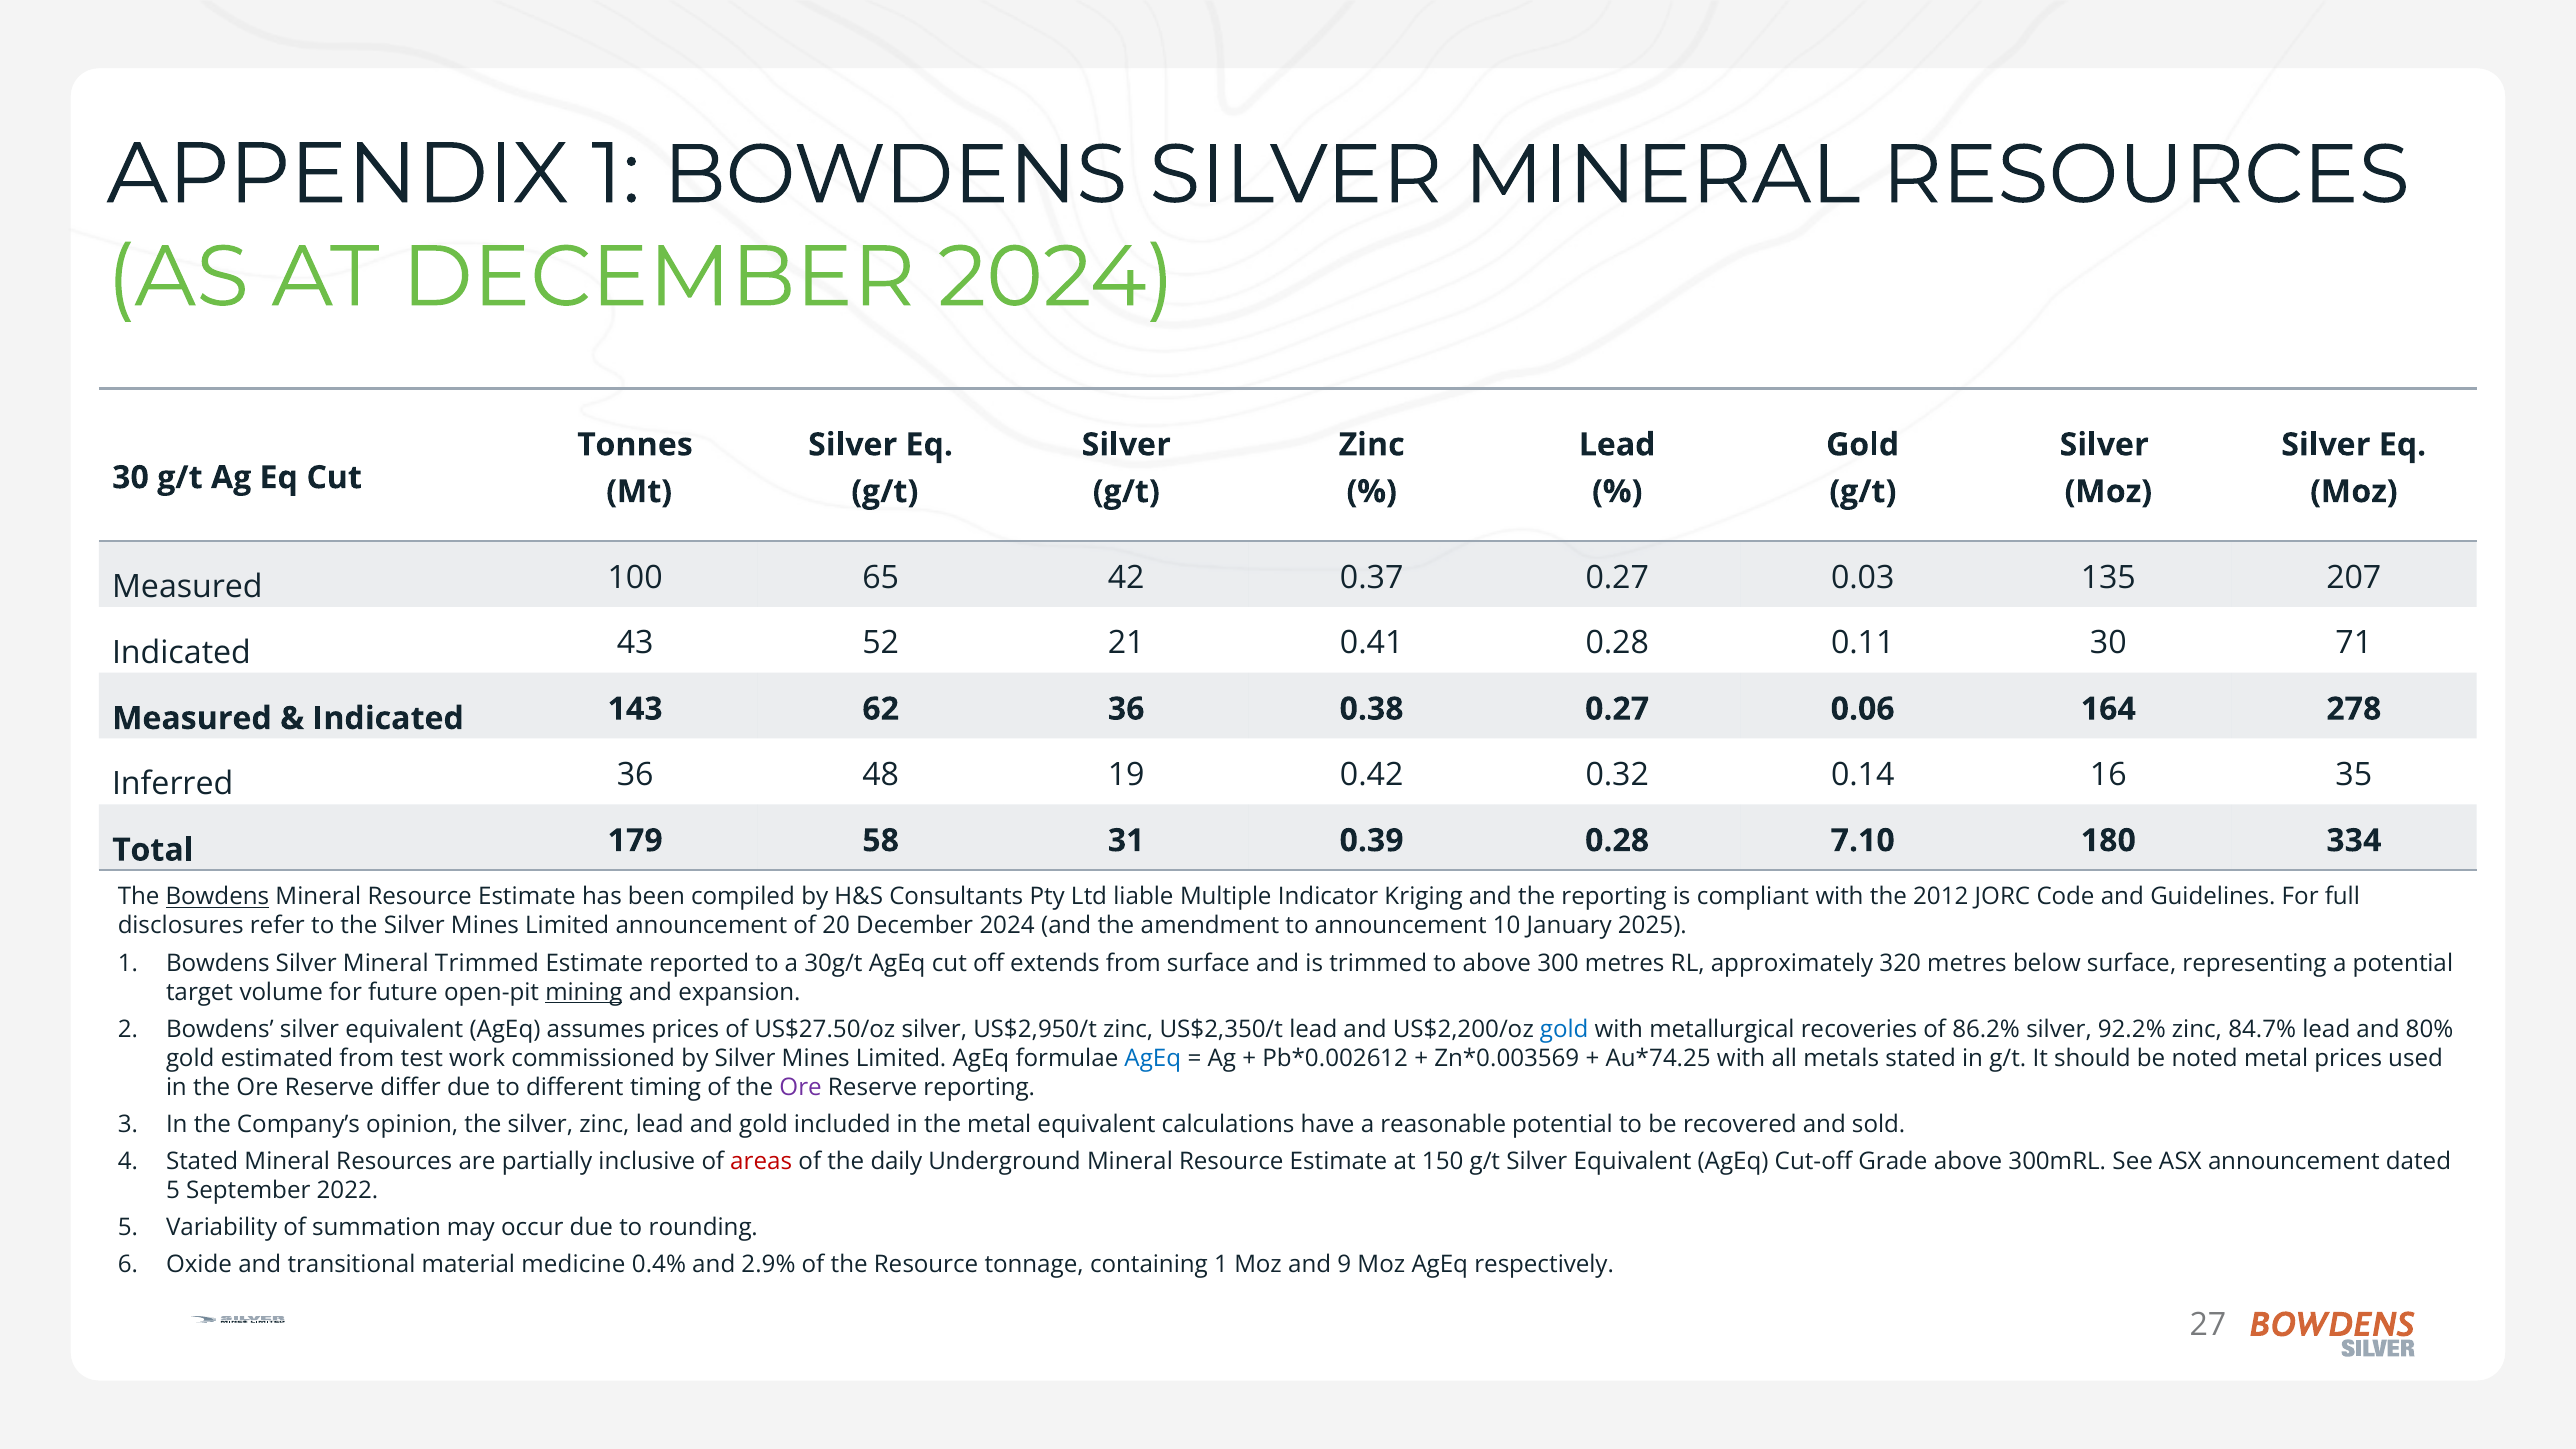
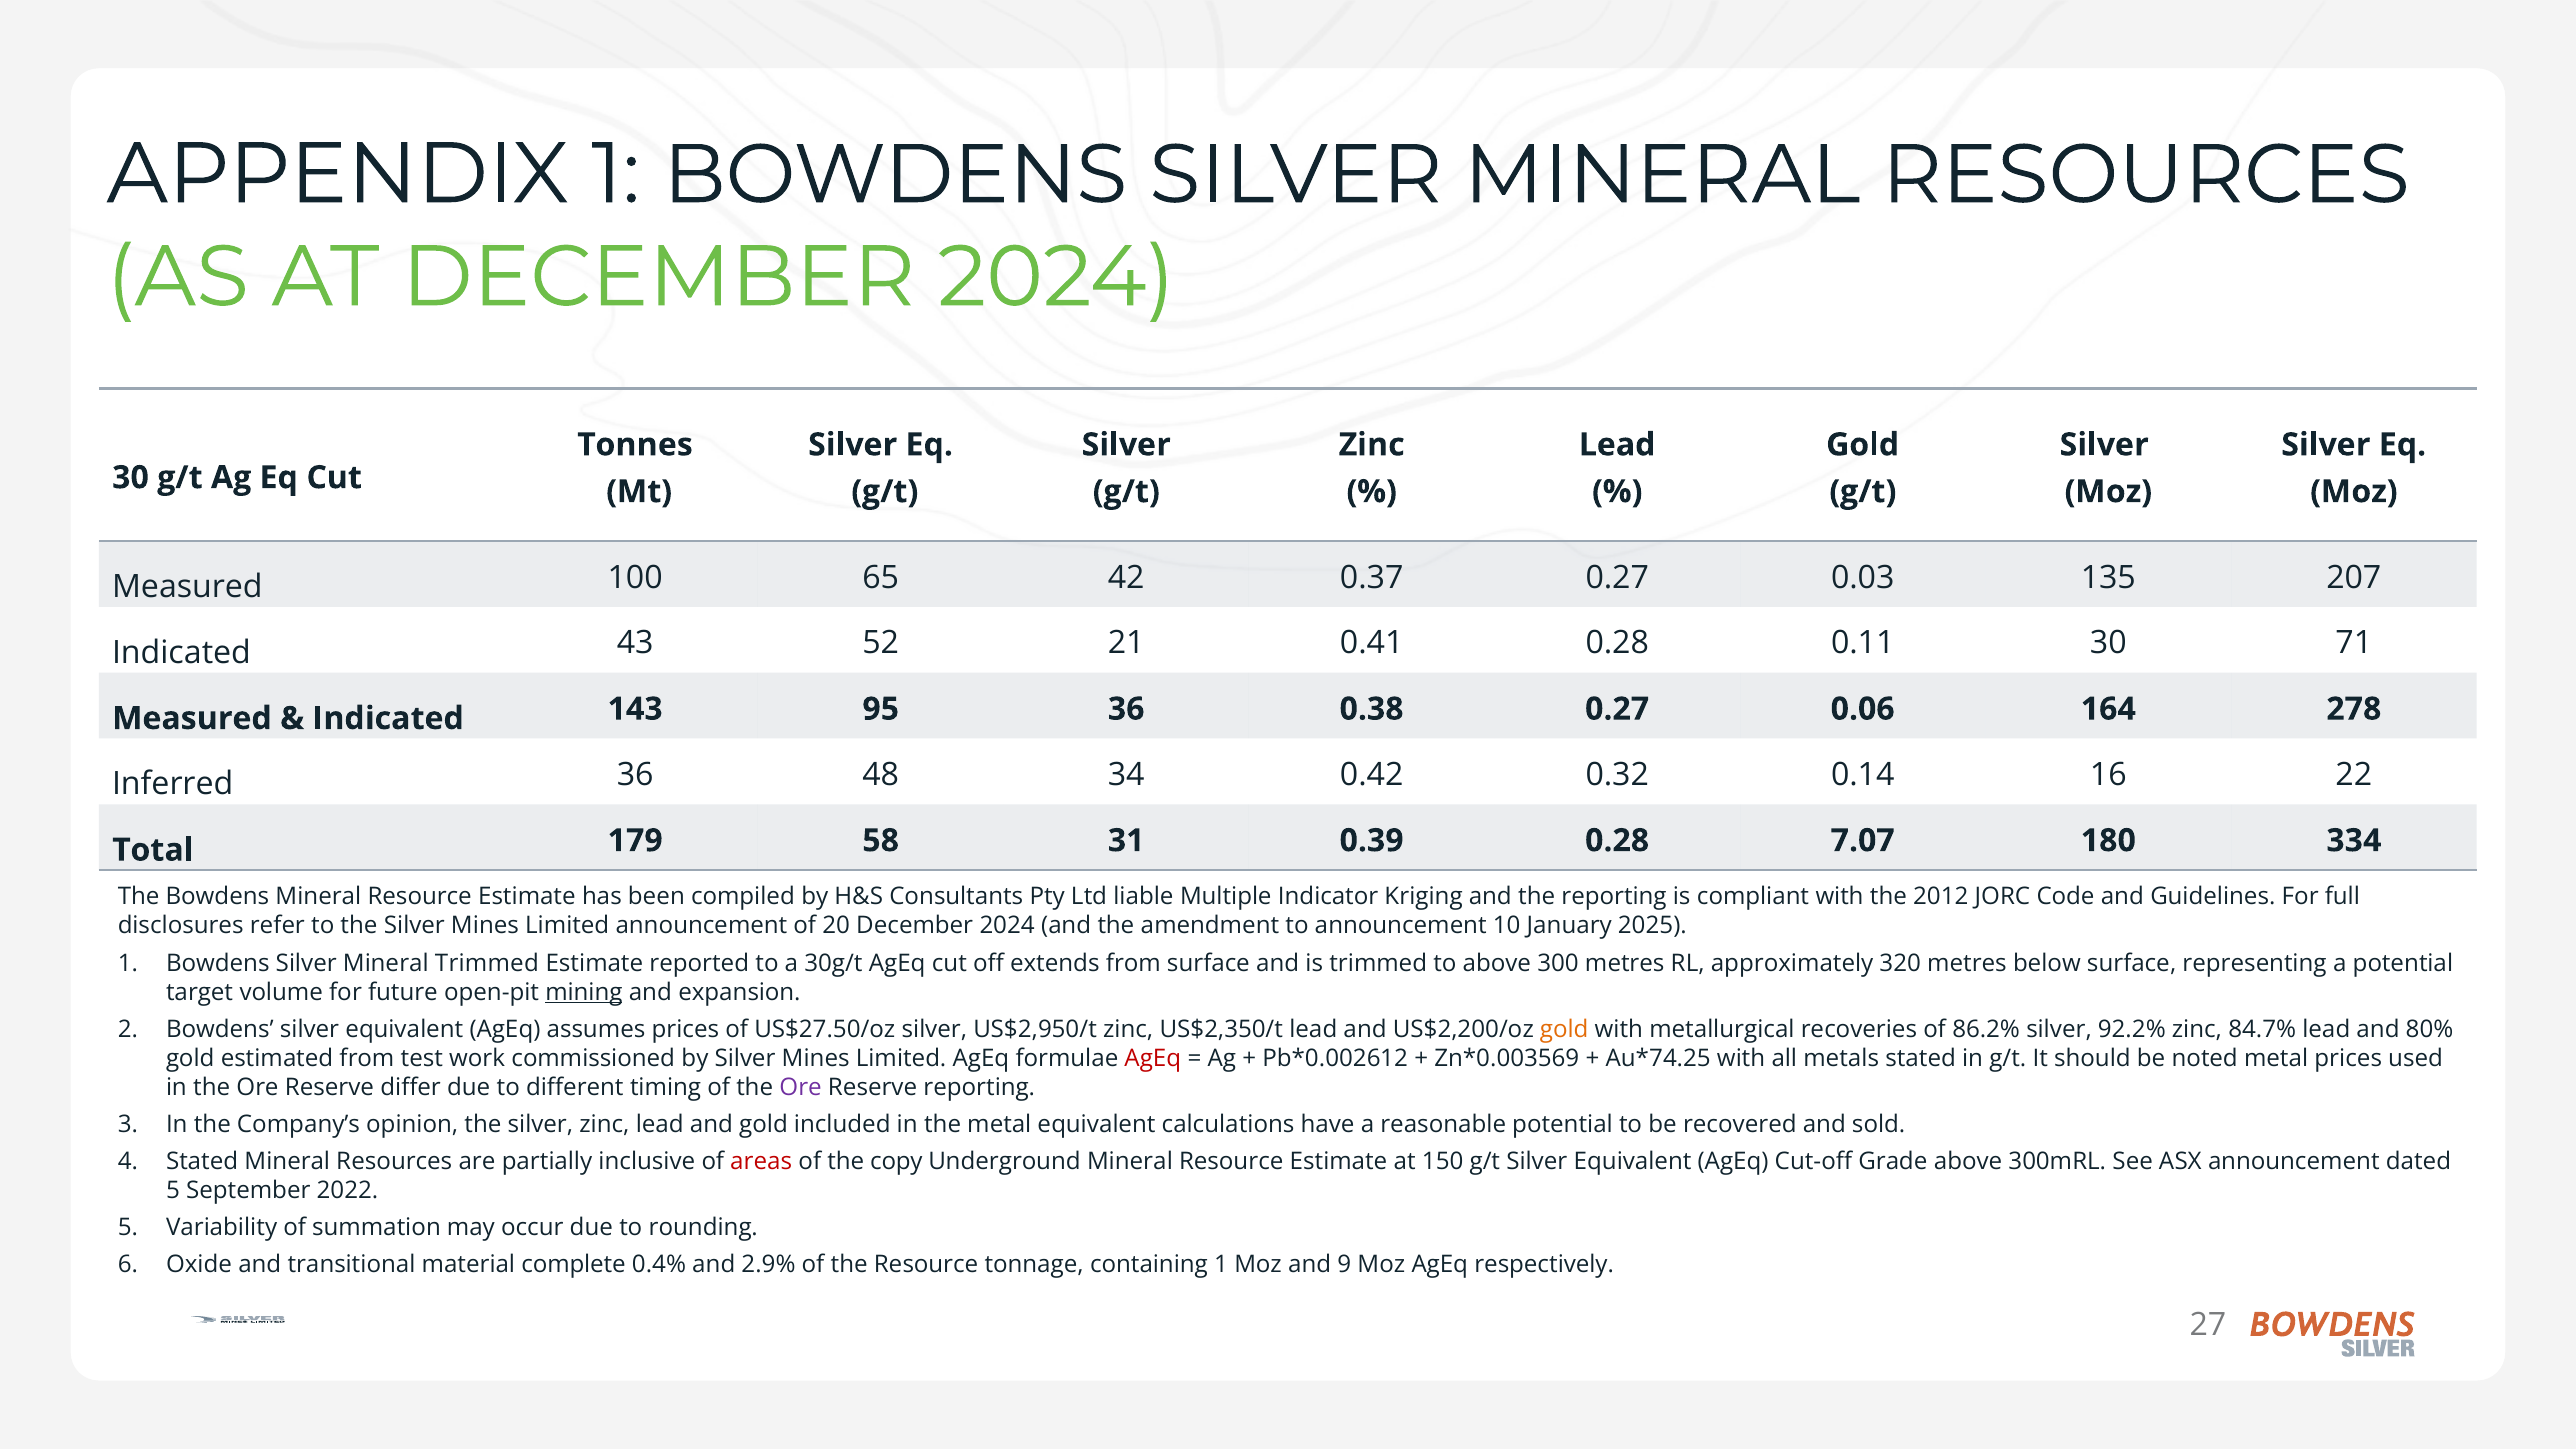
62: 62 -> 95
19: 19 -> 34
35: 35 -> 22
7.10: 7.10 -> 7.07
Bowdens at (217, 897) underline: present -> none
gold at (1564, 1029) colour: blue -> orange
AgEq at (1153, 1058) colour: blue -> red
daily: daily -> copy
medicine: medicine -> complete
